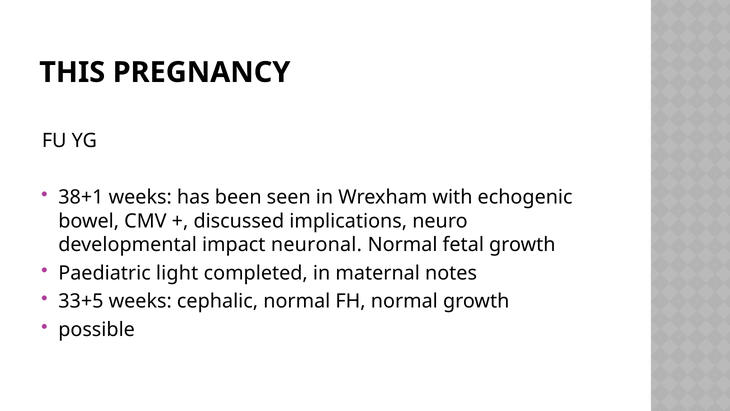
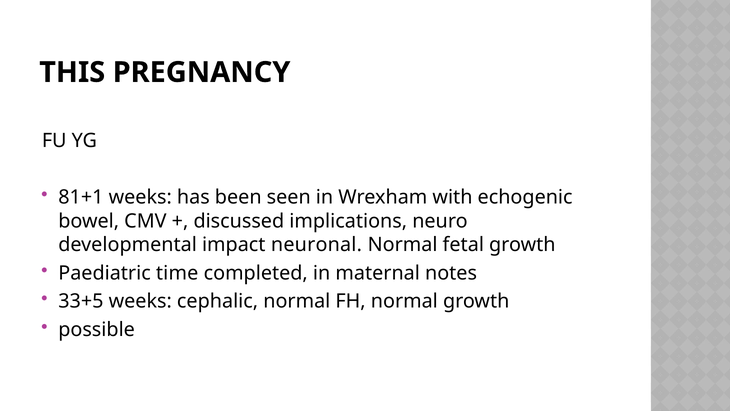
38+1: 38+1 -> 81+1
light: light -> time
